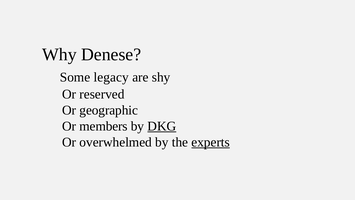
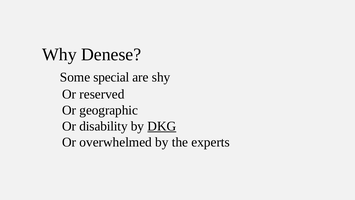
legacy: legacy -> special
members: members -> disability
experts underline: present -> none
